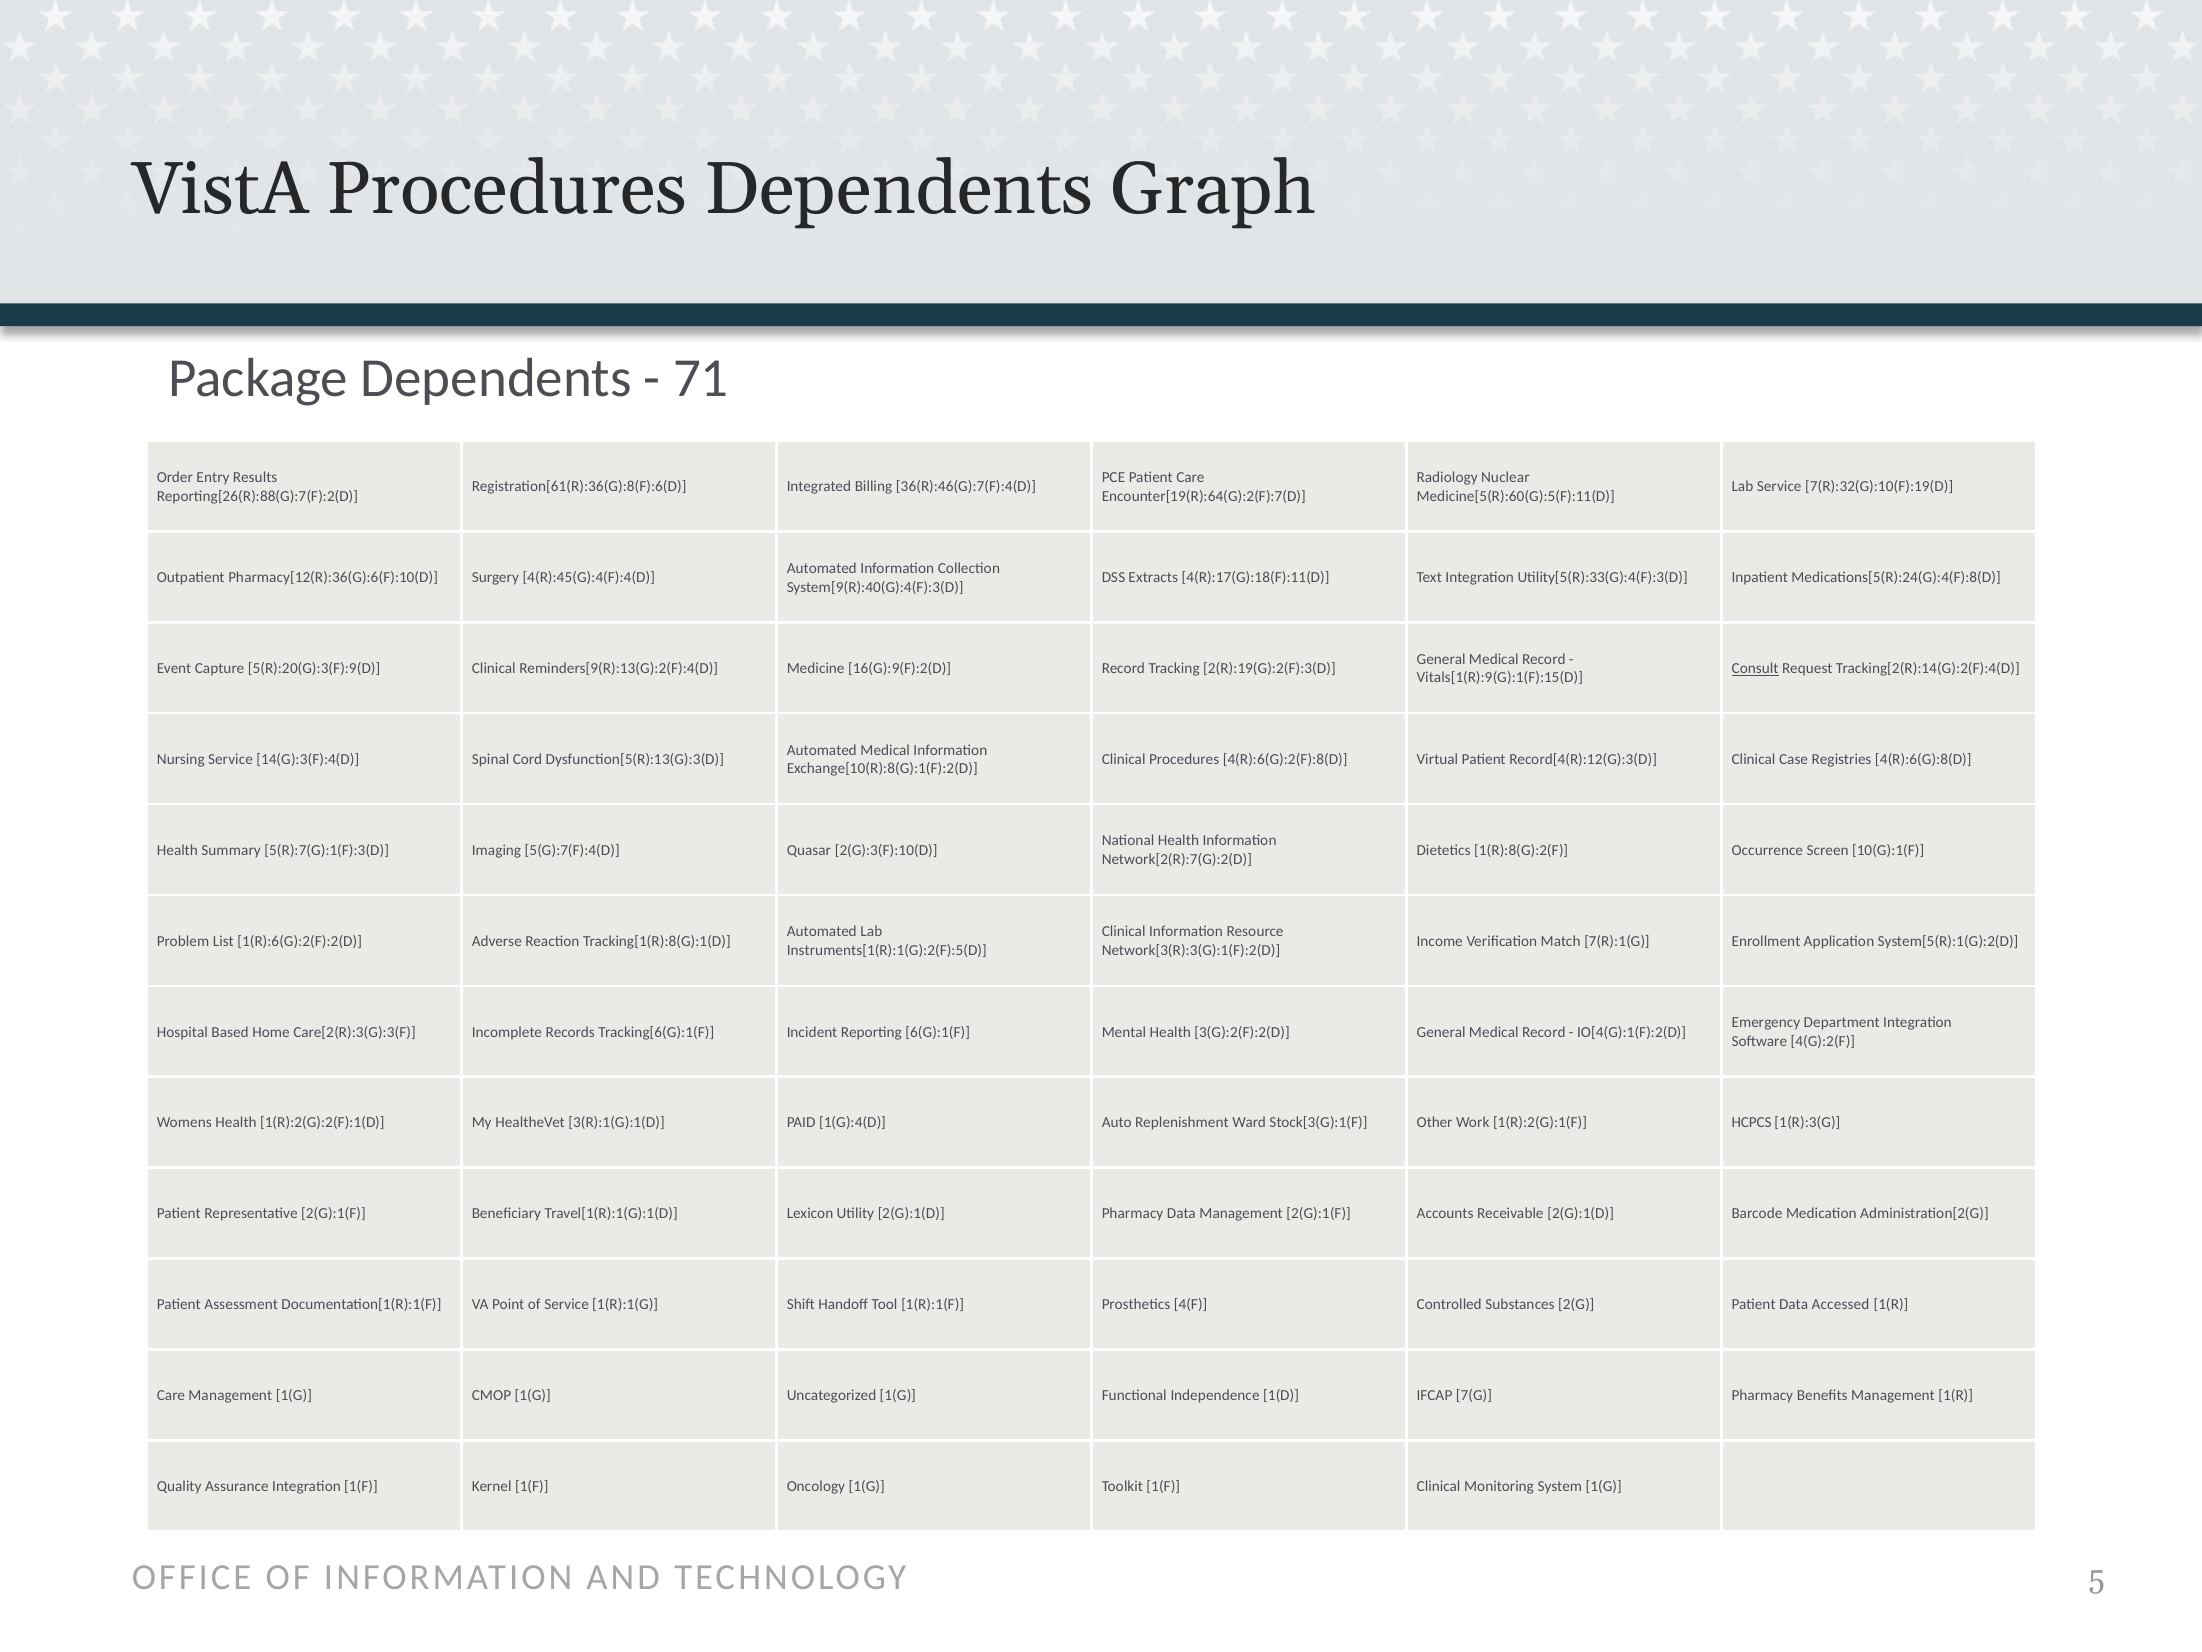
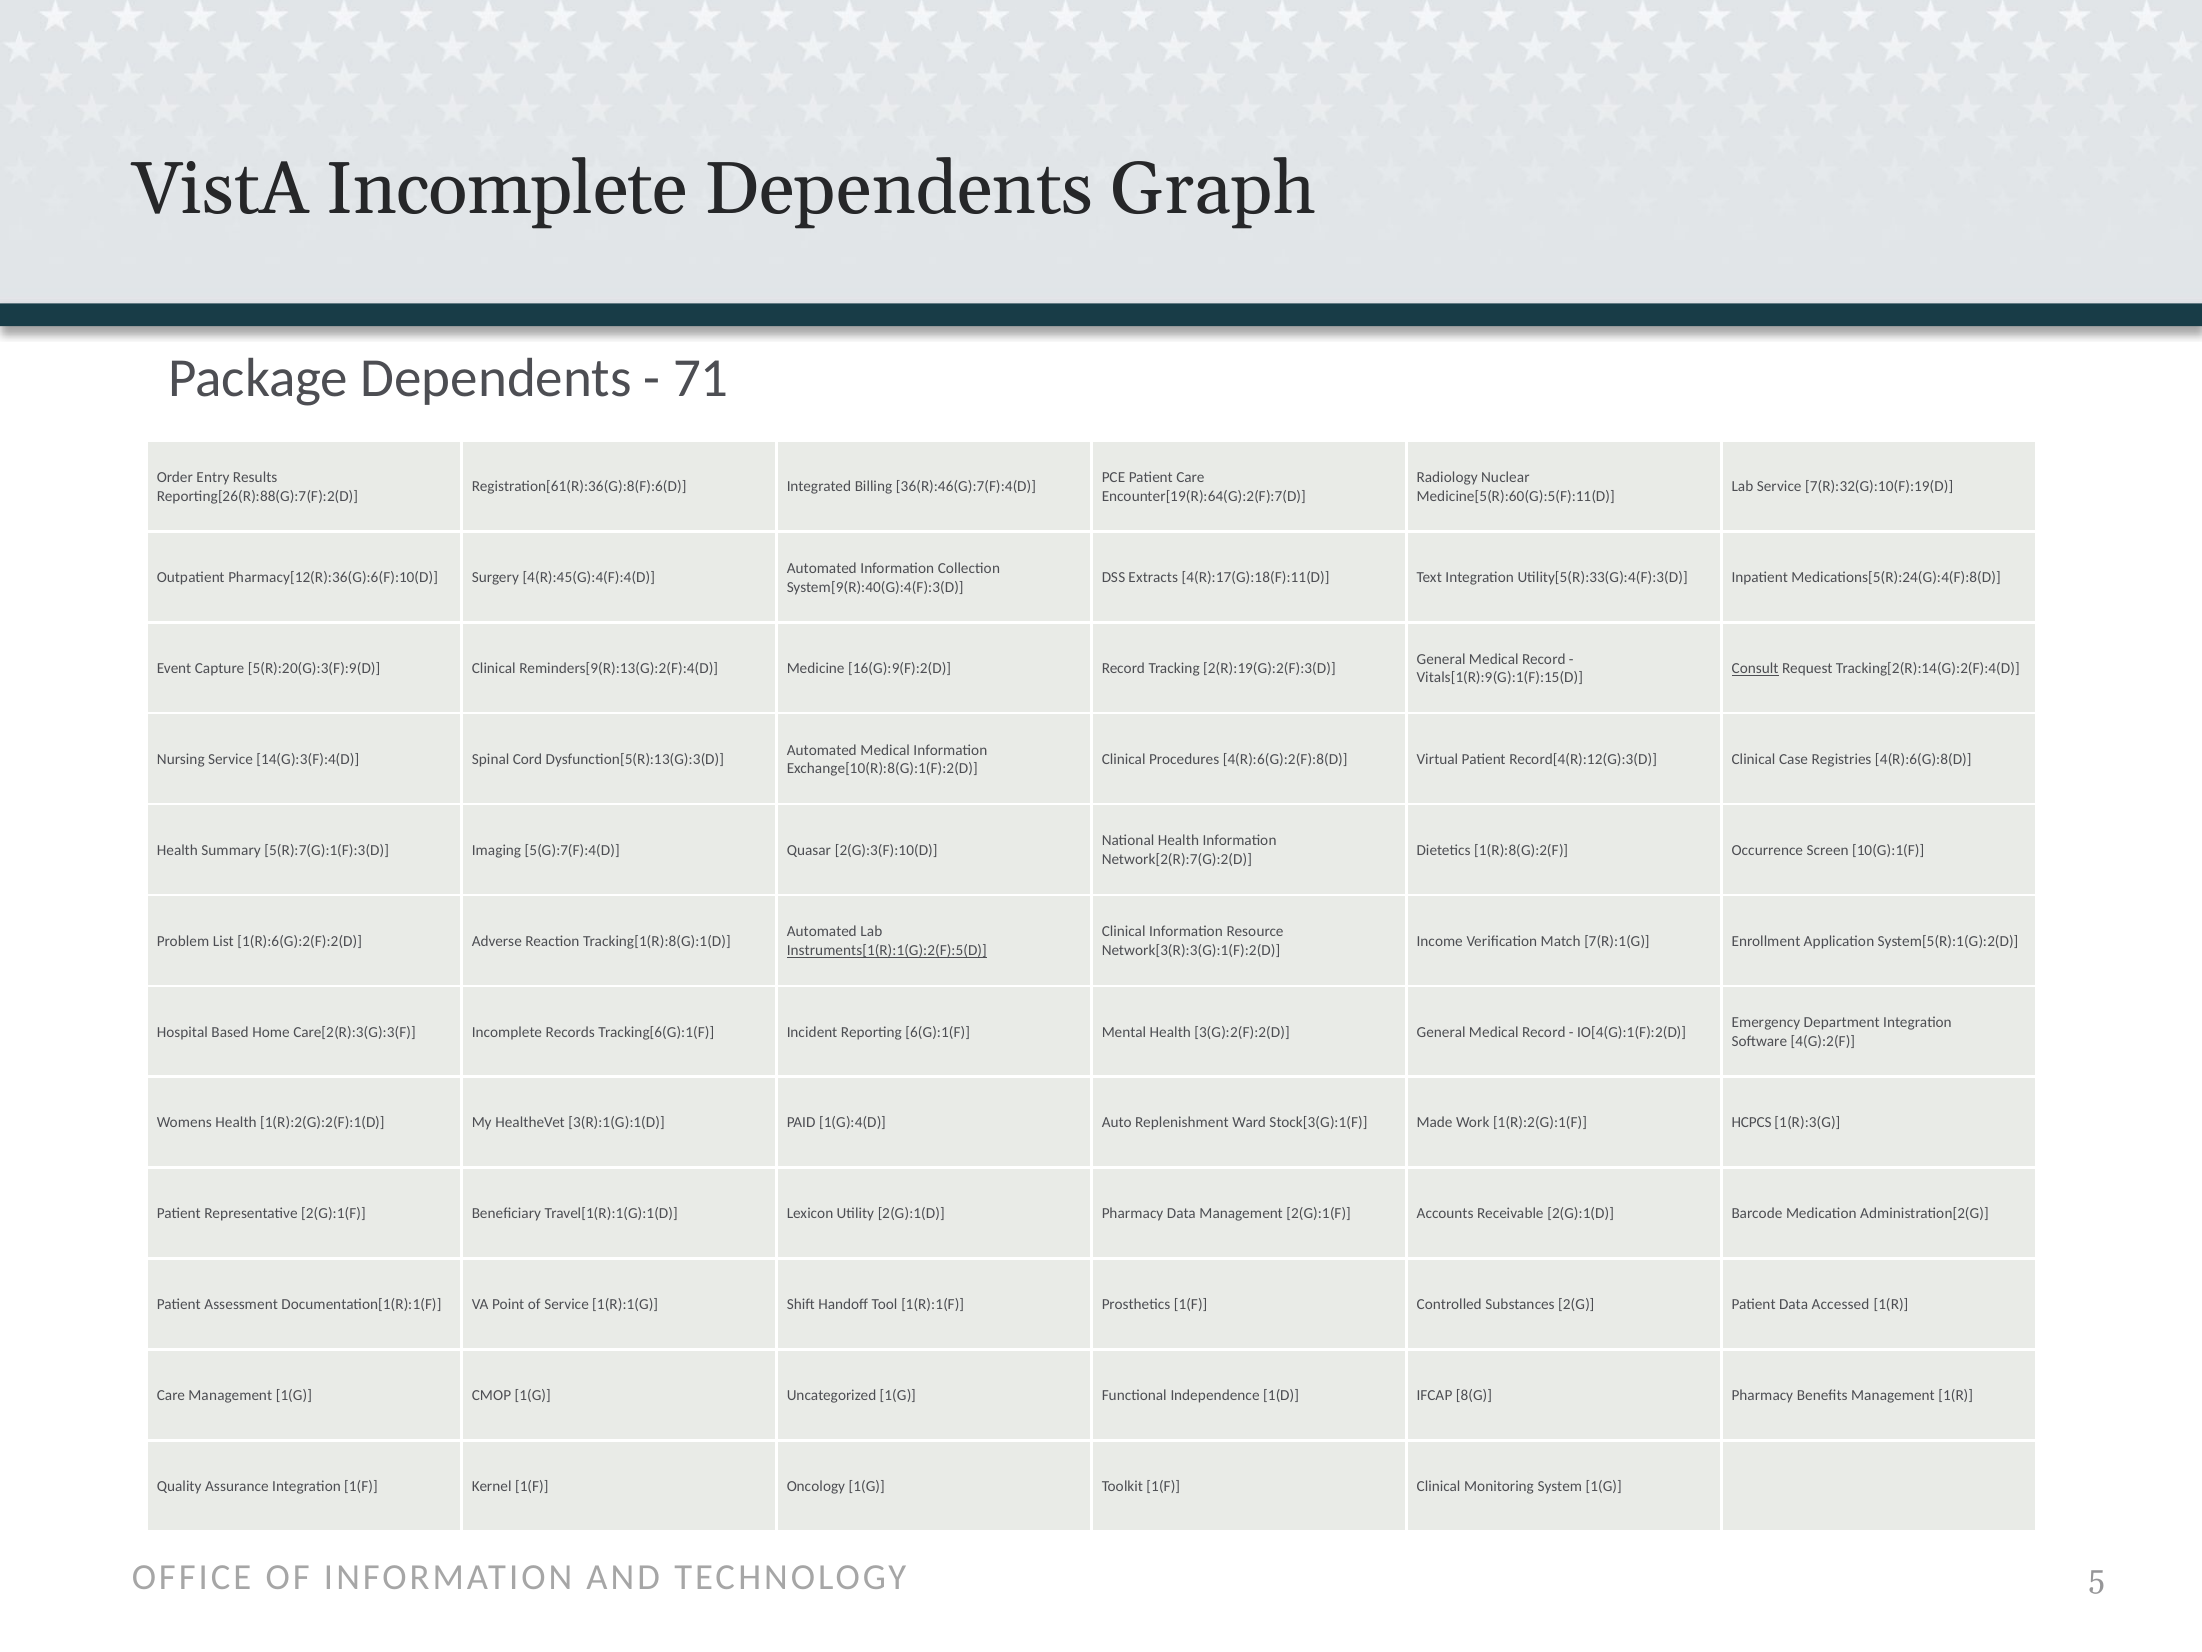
VistA Procedures: Procedures -> Incomplete
Instruments[1(R):1(G):2(F):5(D underline: none -> present
Other: Other -> Made
Prosthetics 4(F: 4(F -> 1(F
7(G: 7(G -> 8(G
